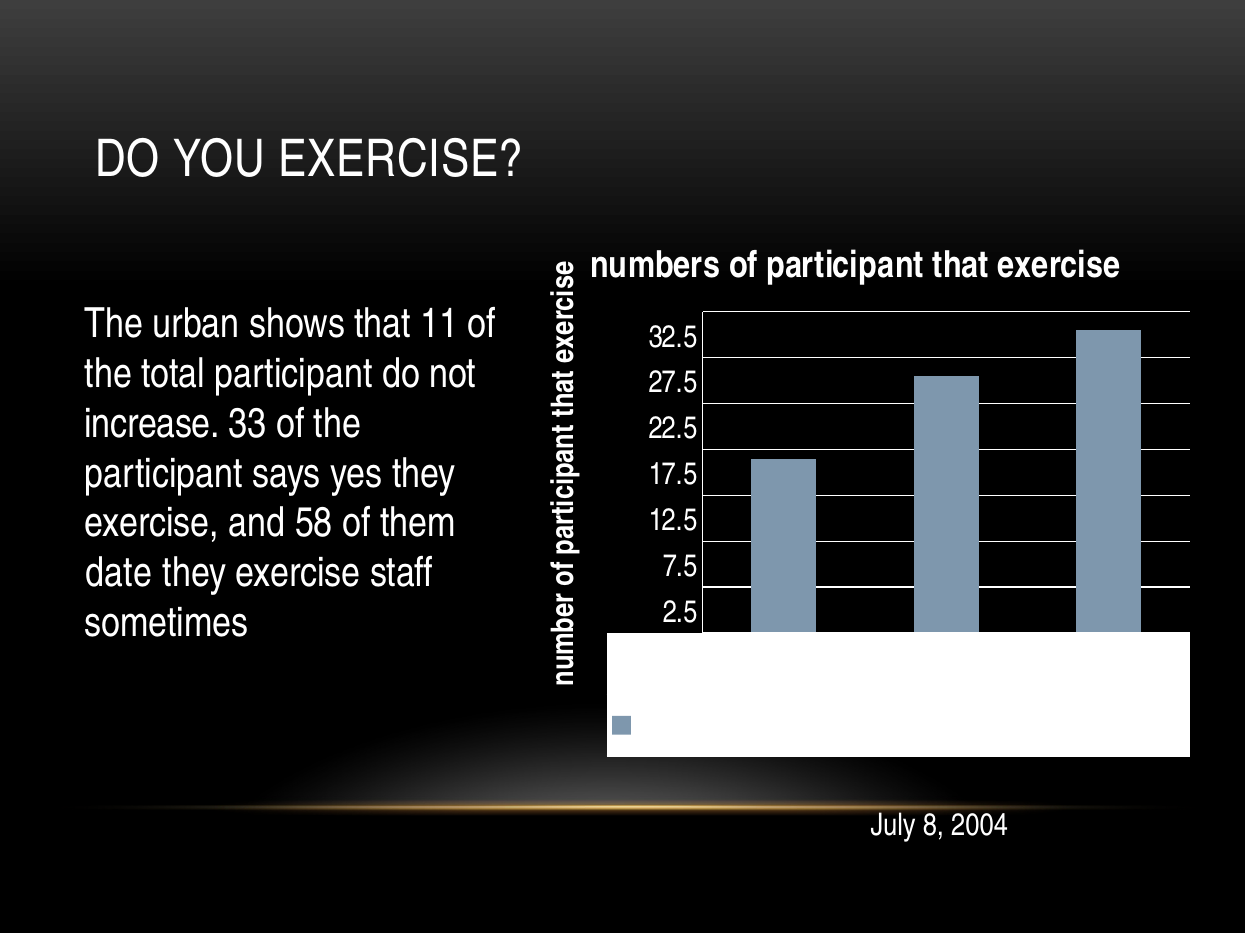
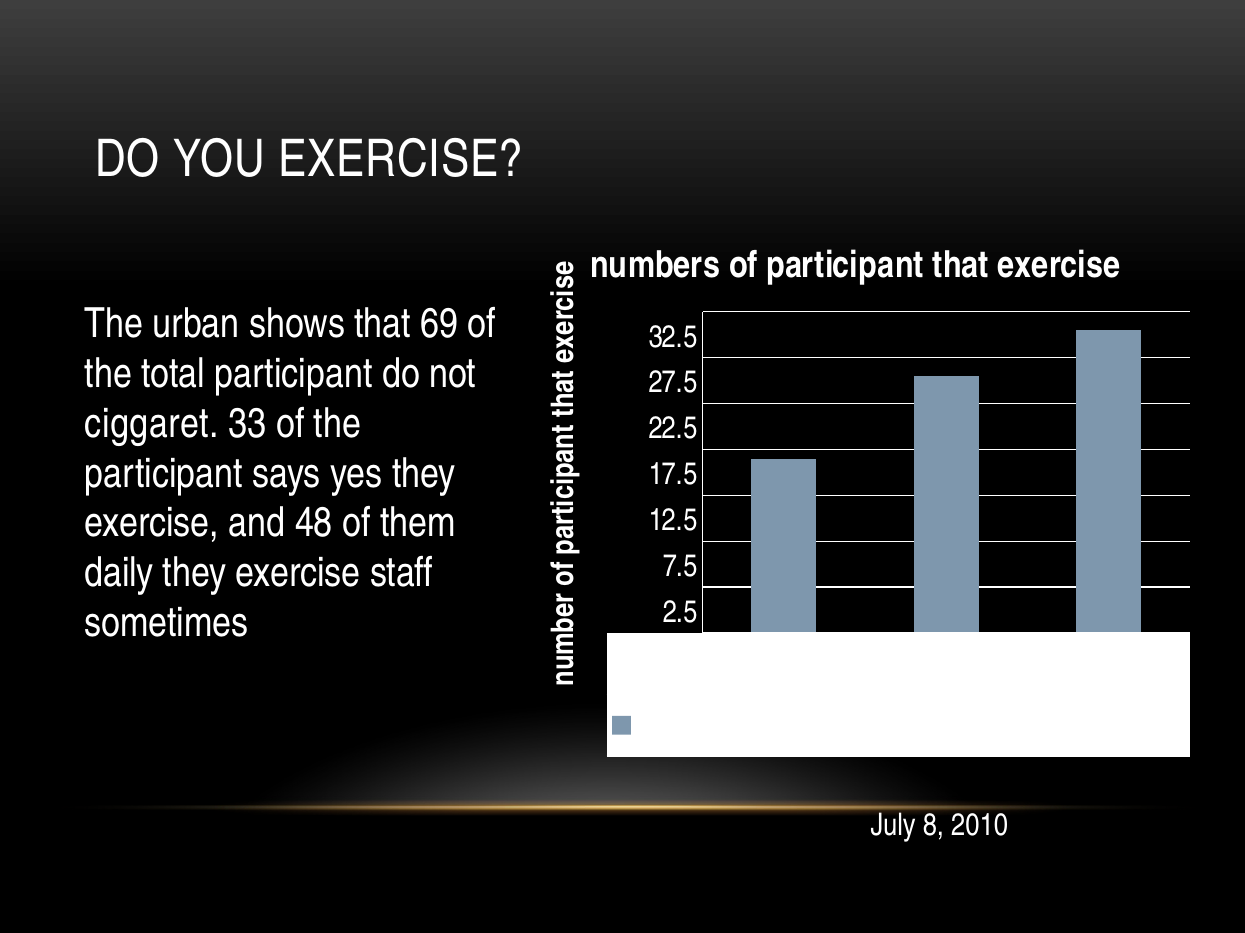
11: 11 -> 69
increase: increase -> ciggaret
58: 58 -> 48
date: date -> daily
2004: 2004 -> 2010
